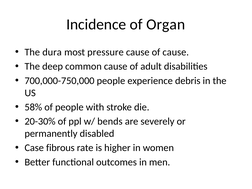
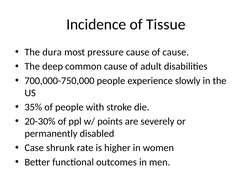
Organ: Organ -> Tissue
debris: debris -> slowly
58%: 58% -> 35%
bends: bends -> points
fibrous: fibrous -> shrunk
